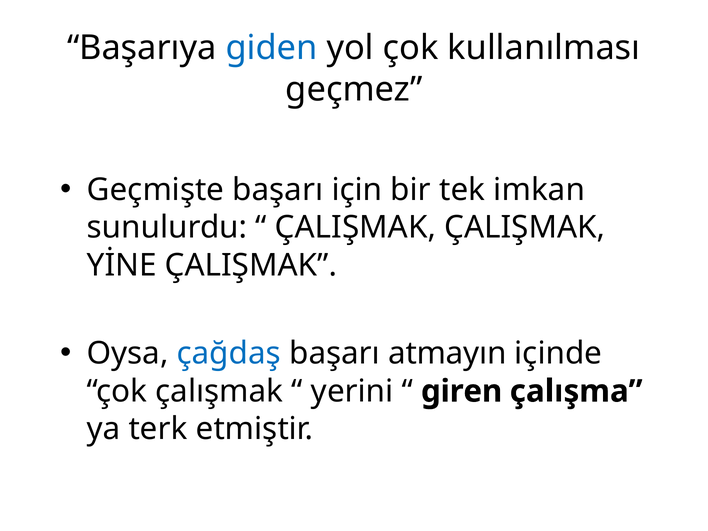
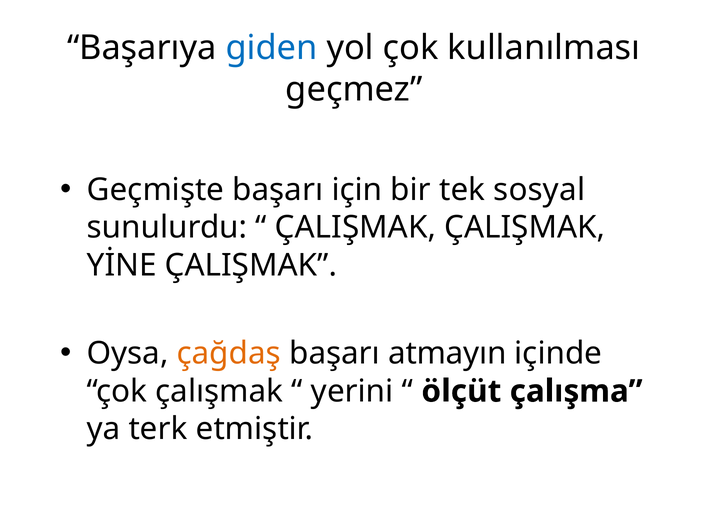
imkan: imkan -> sosyal
çağdaş colour: blue -> orange
giren: giren -> ölçüt
